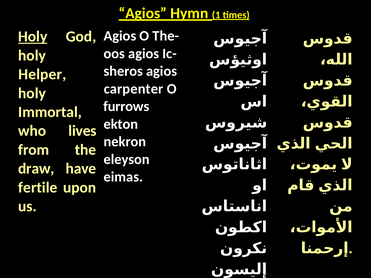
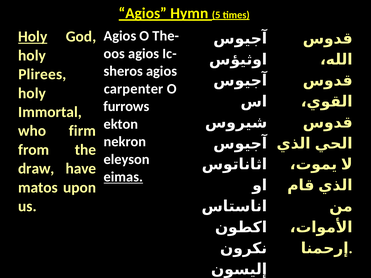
1: 1 -> 5
Helper: Helper -> Plirees
lives: lives -> firm
eimas underline: none -> present
fertile: fertile -> matos
